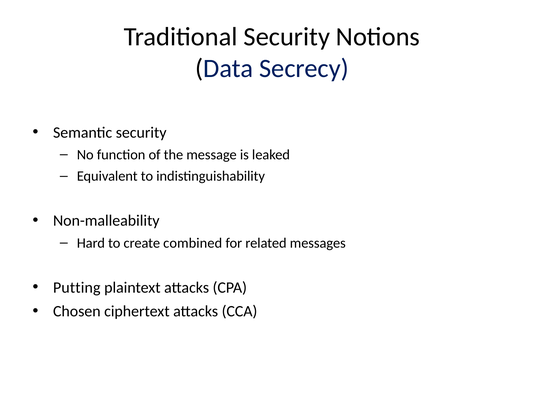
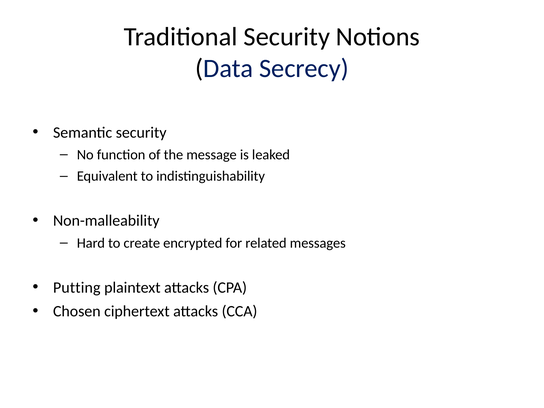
combined: combined -> encrypted
